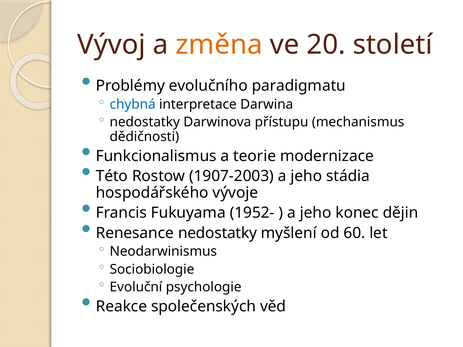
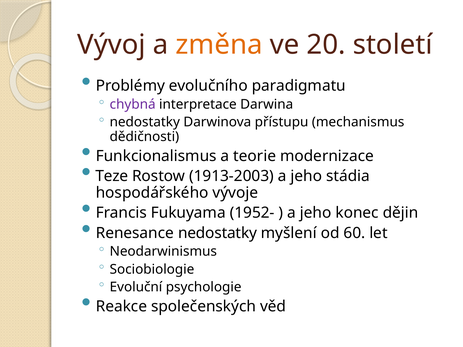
chybná colour: blue -> purple
Této: Této -> Teze
1907-2003: 1907-2003 -> 1913-2003
